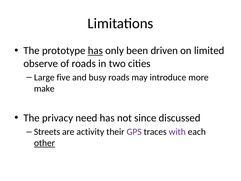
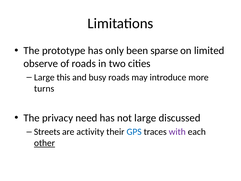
has at (95, 51) underline: present -> none
driven: driven -> sparse
five: five -> this
make: make -> turns
not since: since -> large
GPS colour: purple -> blue
